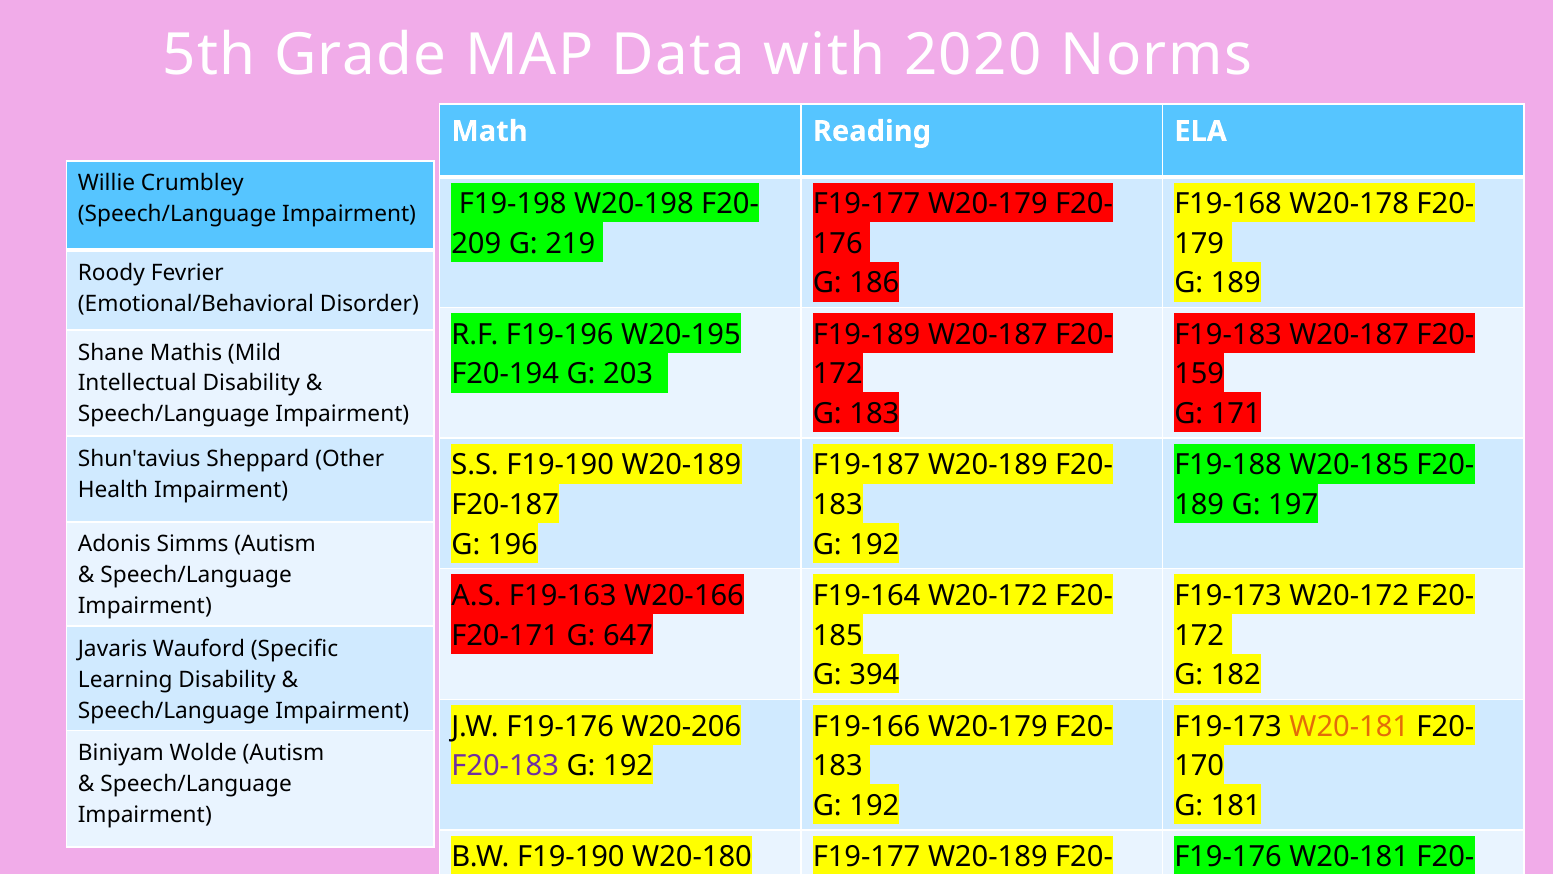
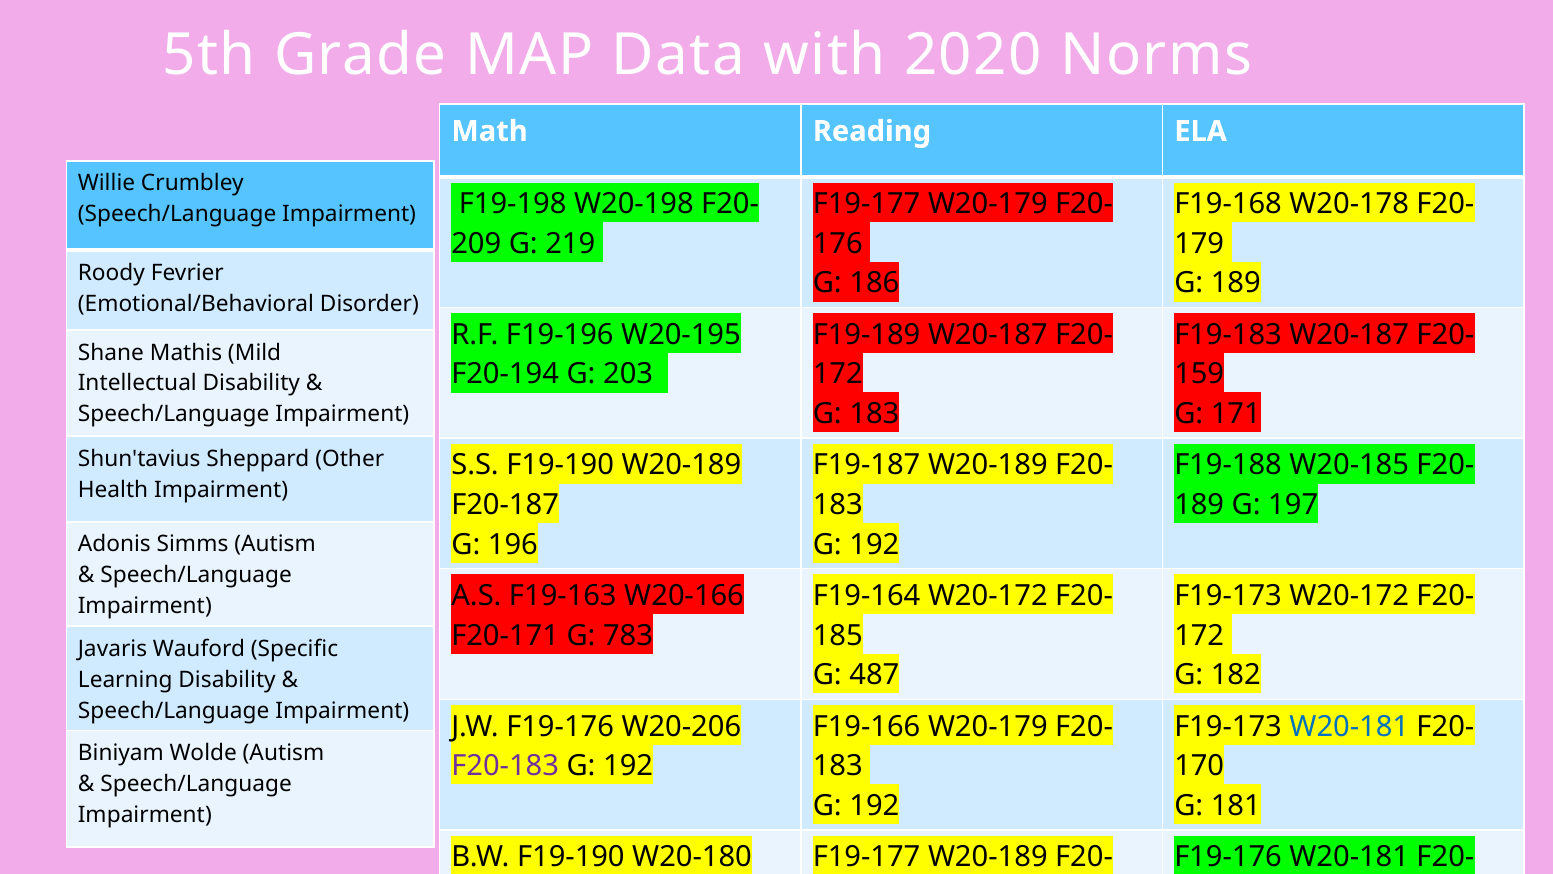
647: 647 -> 783
394: 394 -> 487
W20-181 at (1349, 726) colour: orange -> blue
